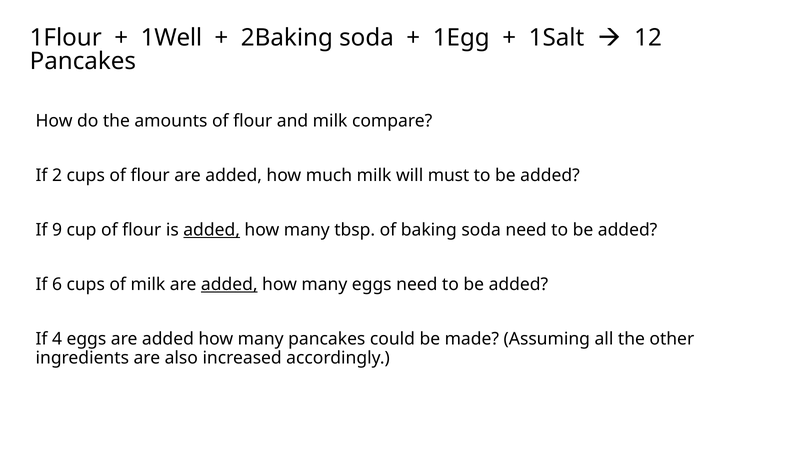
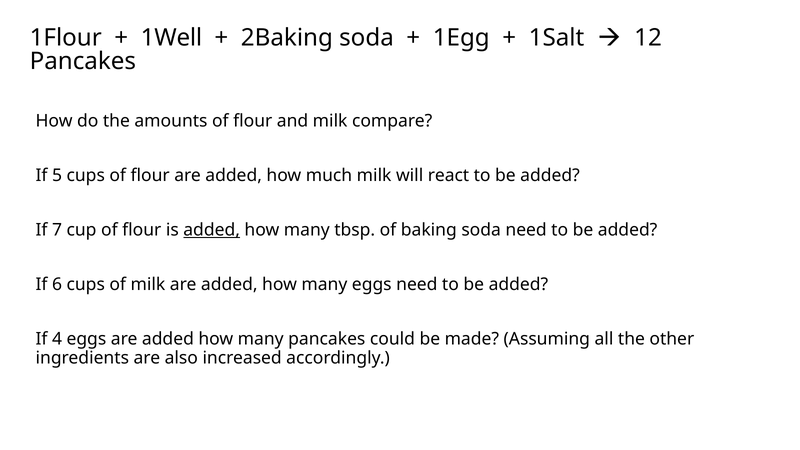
2: 2 -> 5
must: must -> react
9: 9 -> 7
added at (229, 285) underline: present -> none
